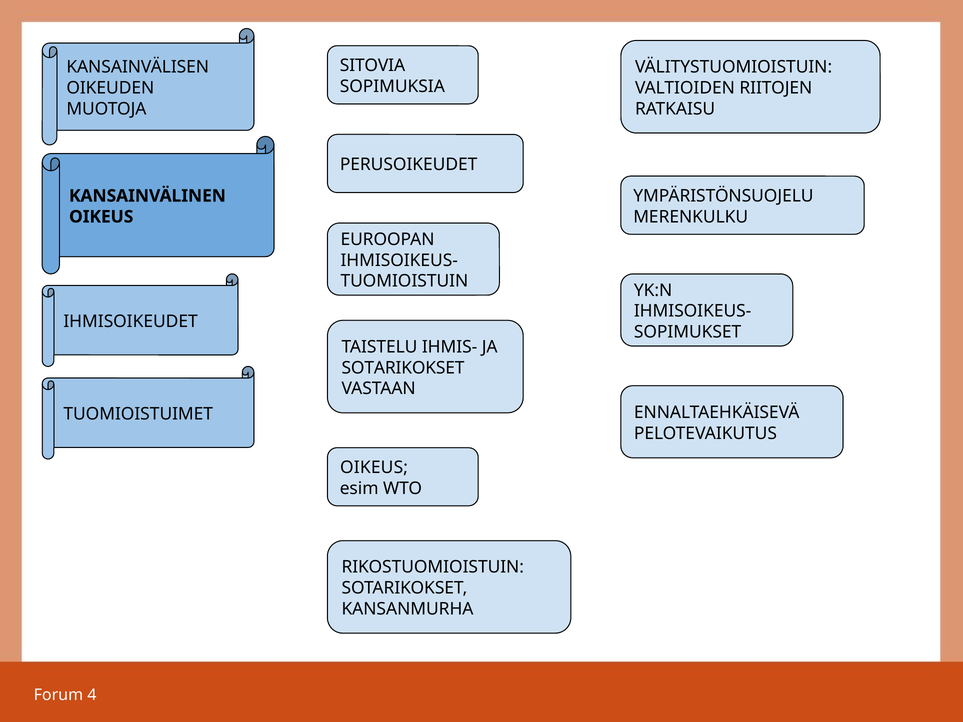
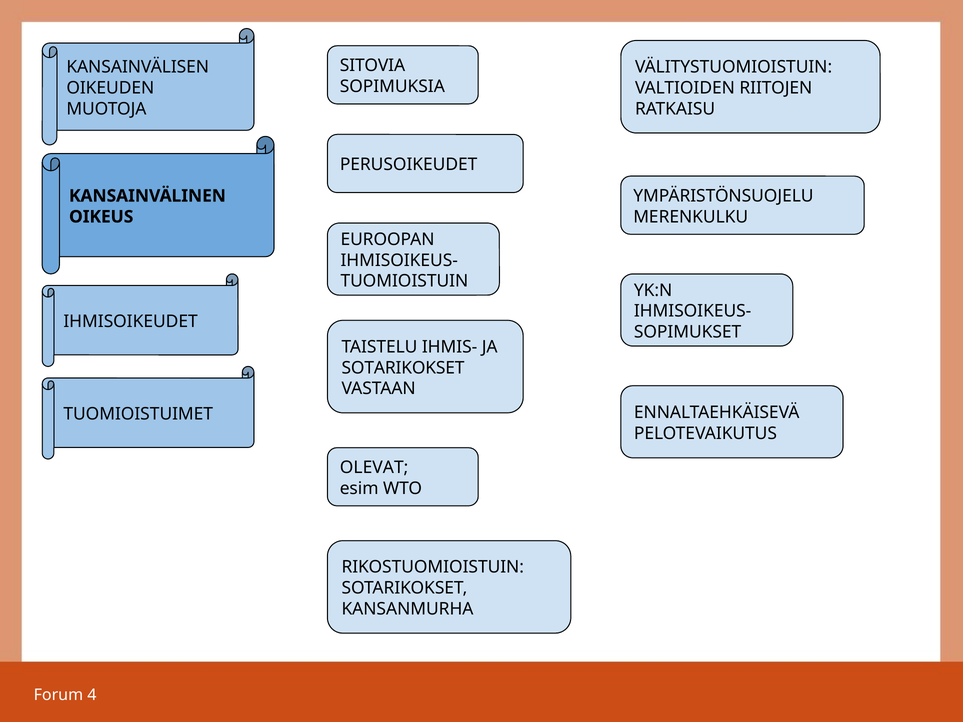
OIKEUS at (374, 468): OIKEUS -> OLEVAT
